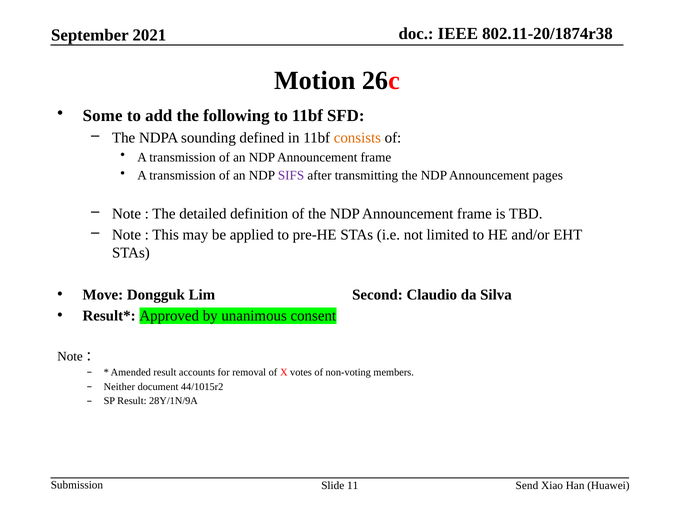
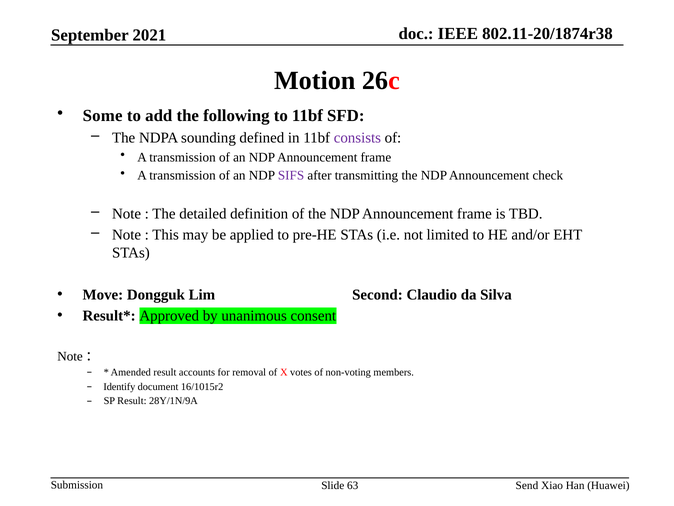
consists colour: orange -> purple
pages: pages -> check
Neither: Neither -> Identify
44/1015r2: 44/1015r2 -> 16/1015r2
11: 11 -> 63
